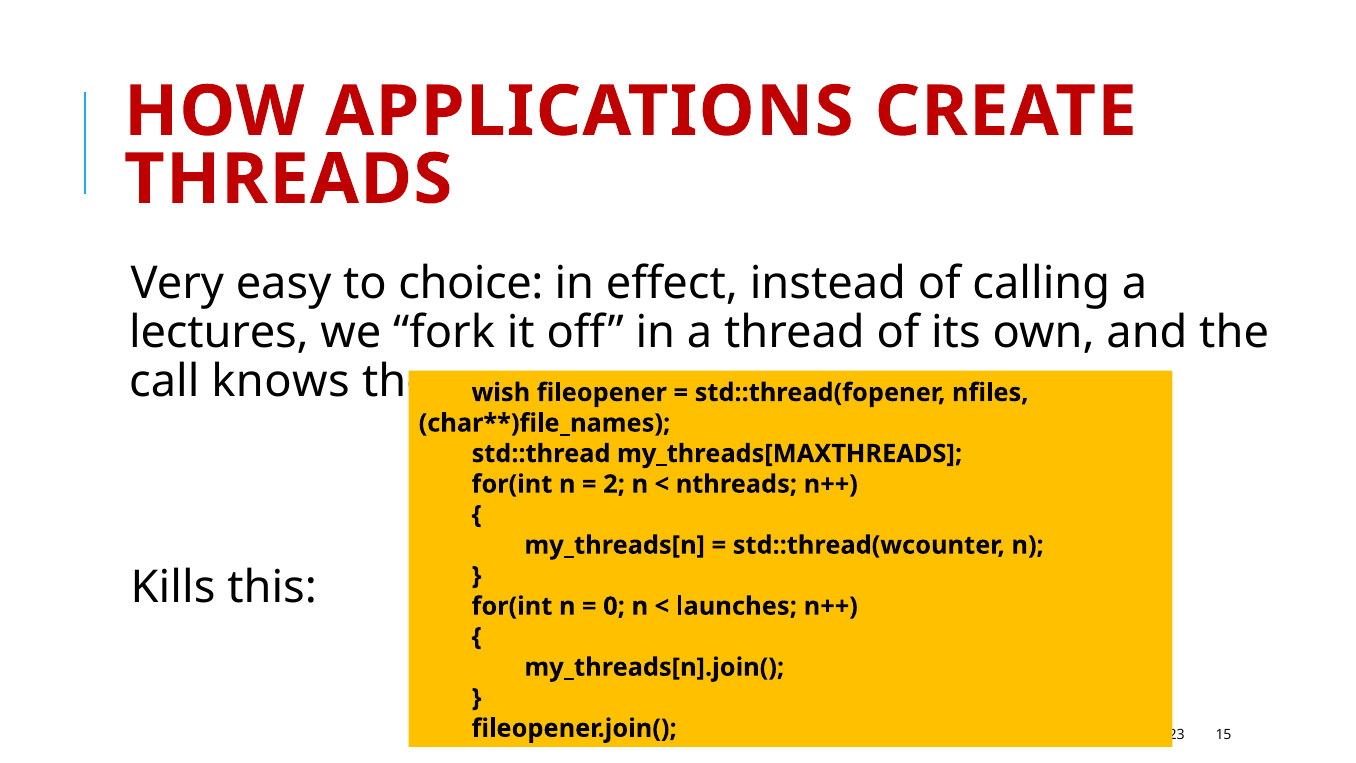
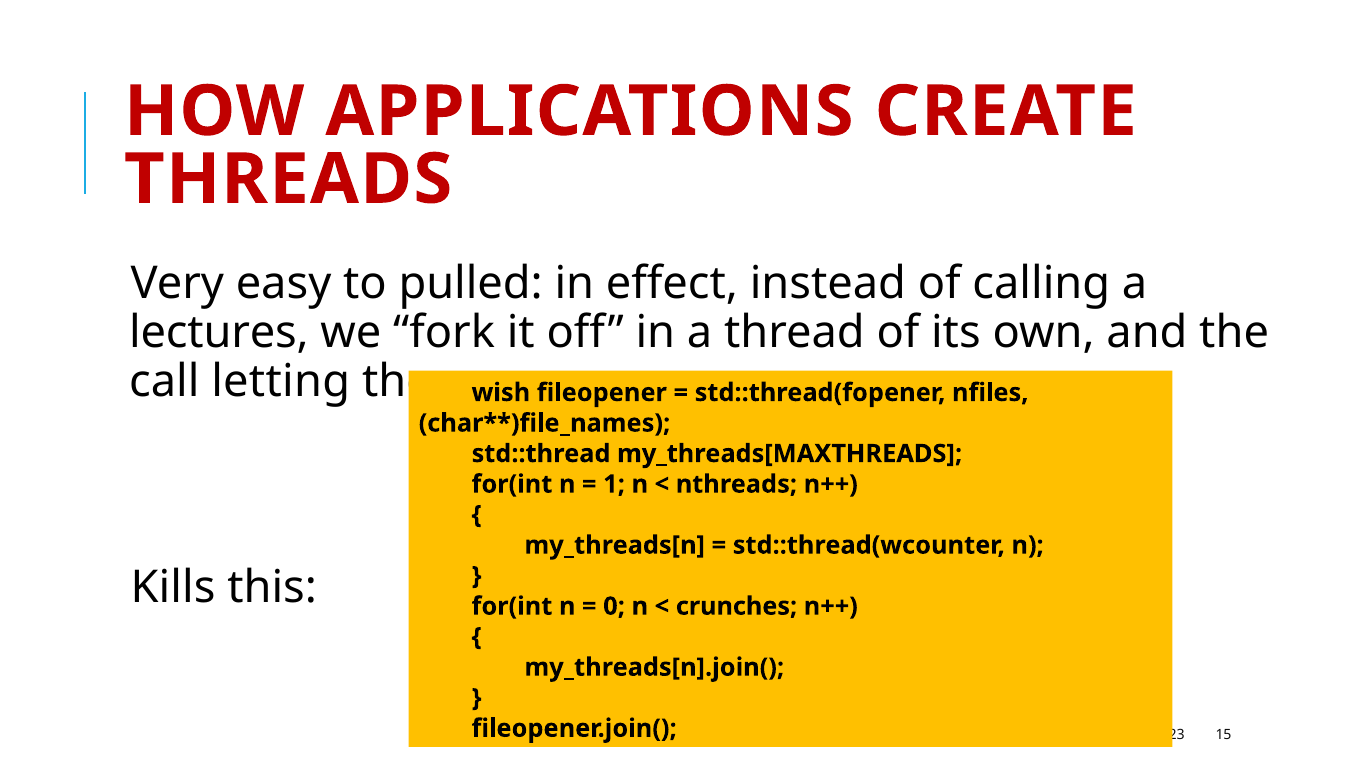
choice: choice -> pulled
knows: knows -> letting
2: 2 -> 1
launches: launches -> crunches
